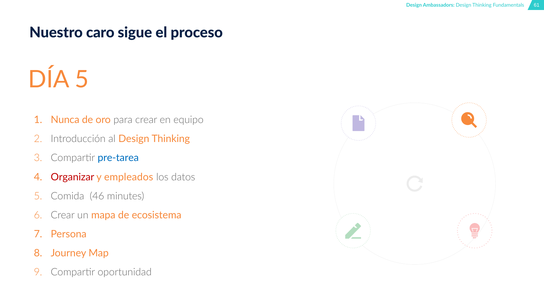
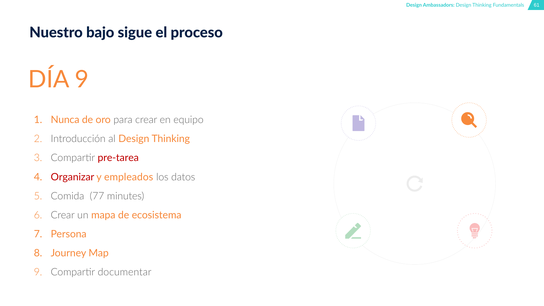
caro: caro -> bajo
DÍA 5: 5 -> 9
pre-tarea colour: blue -> red
46: 46 -> 77
oportunidad: oportunidad -> documentar
